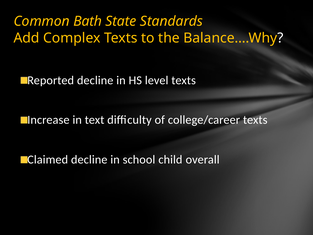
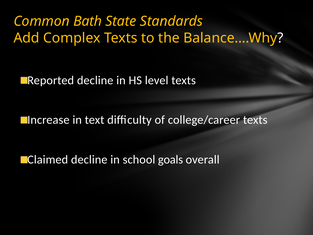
child: child -> goals
